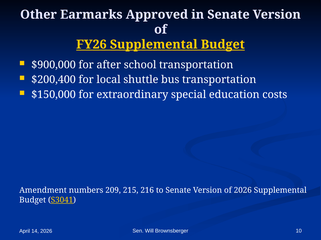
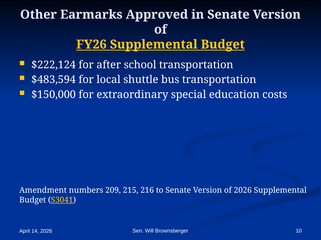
$900,000: $900,000 -> $222,124
$200,400: $200,400 -> $483,594
